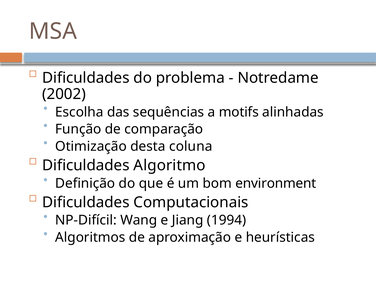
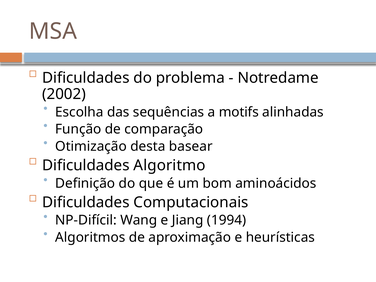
coluna: coluna -> basear
environment: environment -> aminoácidos
